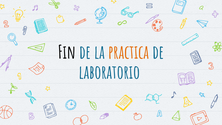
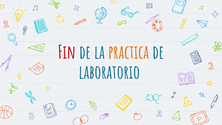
Fin colour: black -> red
